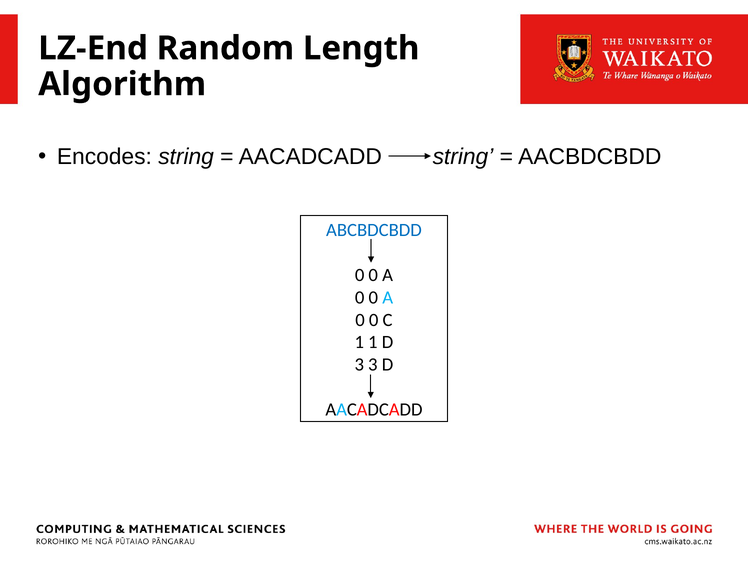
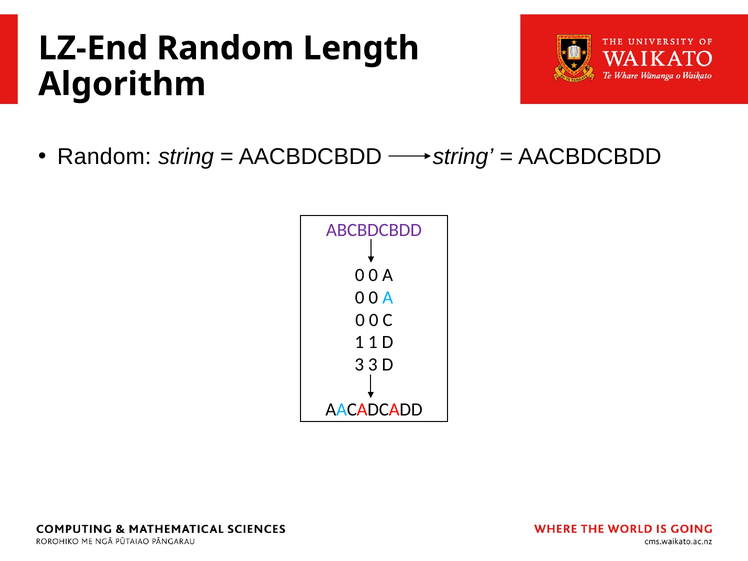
Encodes at (104, 157): Encodes -> Random
AACADCADD at (310, 157): AACADCADD -> AACBDCBDD
ABCBDCBDD colour: blue -> purple
